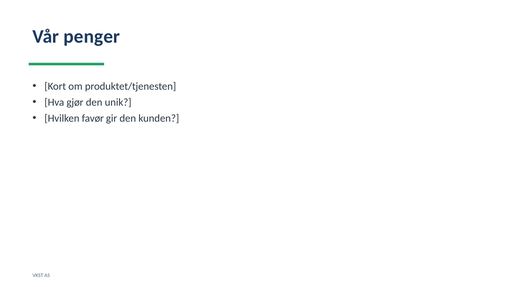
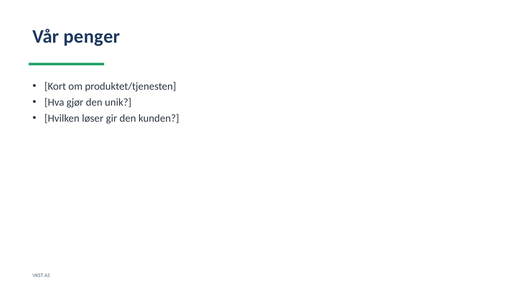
favør: favør -> løser
